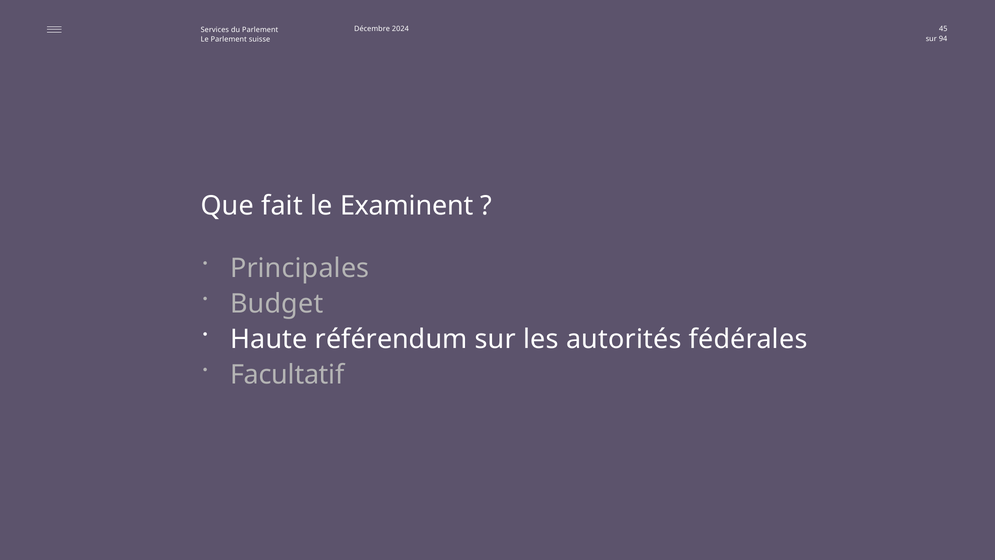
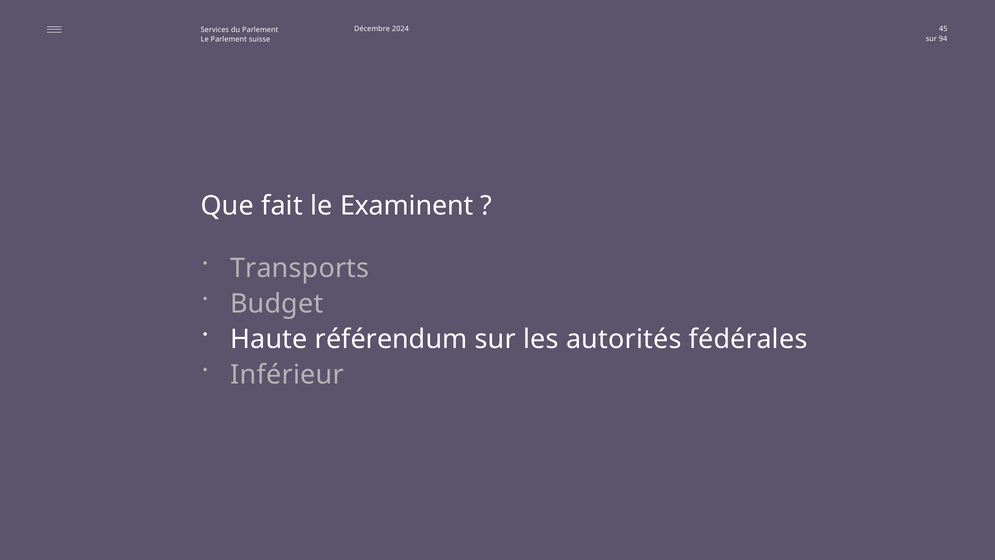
Principales: Principales -> Transports
Facultatif: Facultatif -> Inférieur
